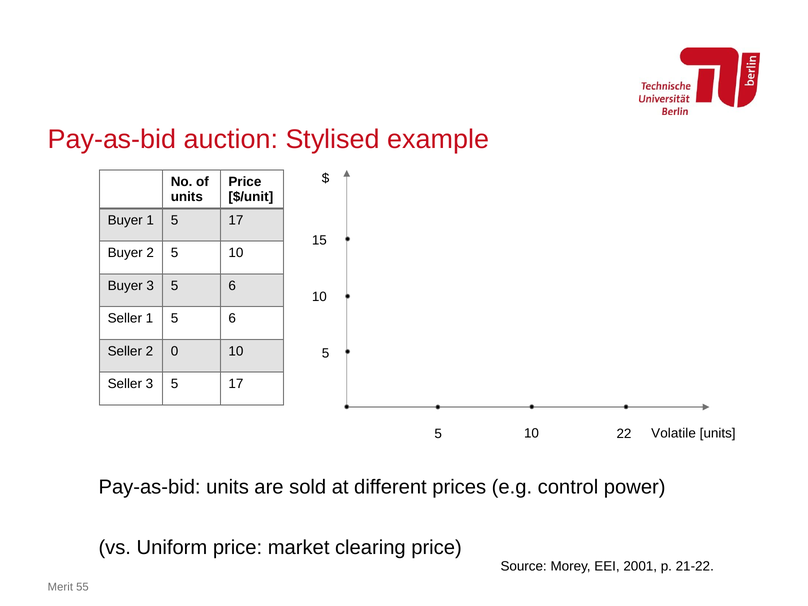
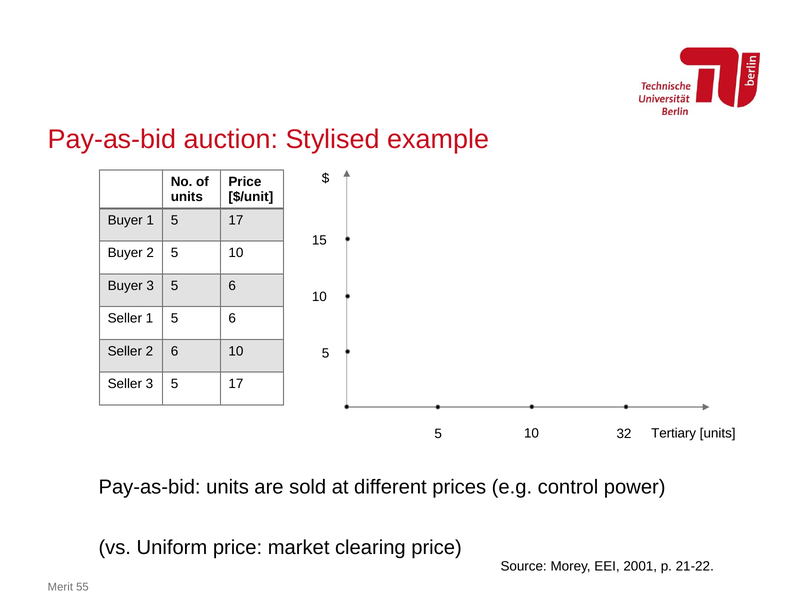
2 0: 0 -> 6
Volatile: Volatile -> Tertiary
22: 22 -> 32
